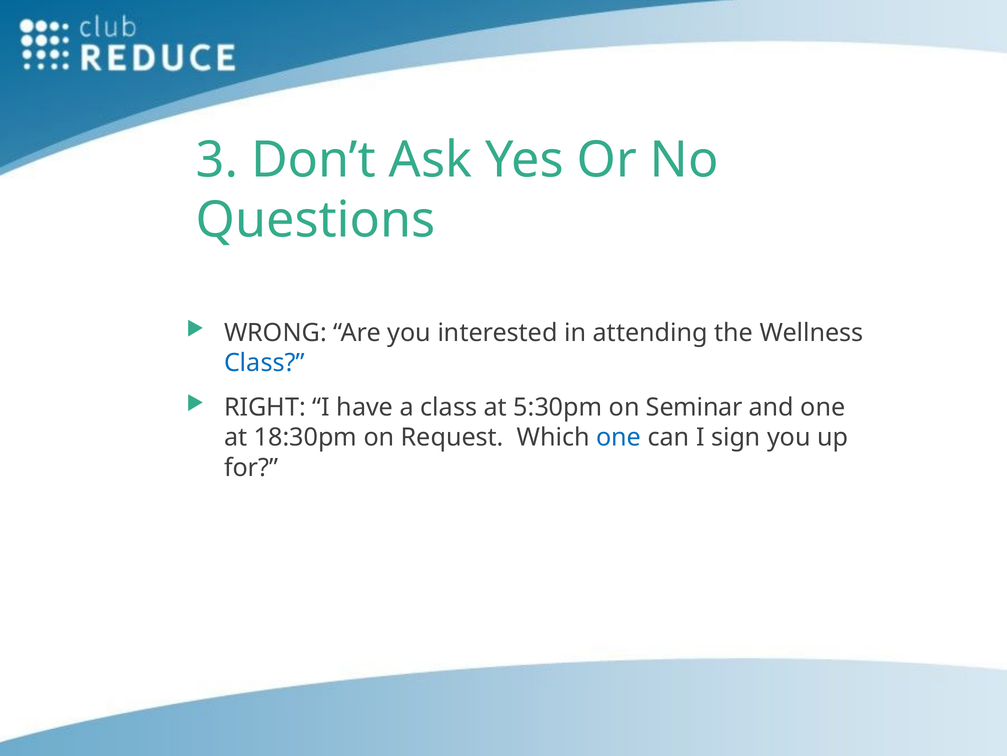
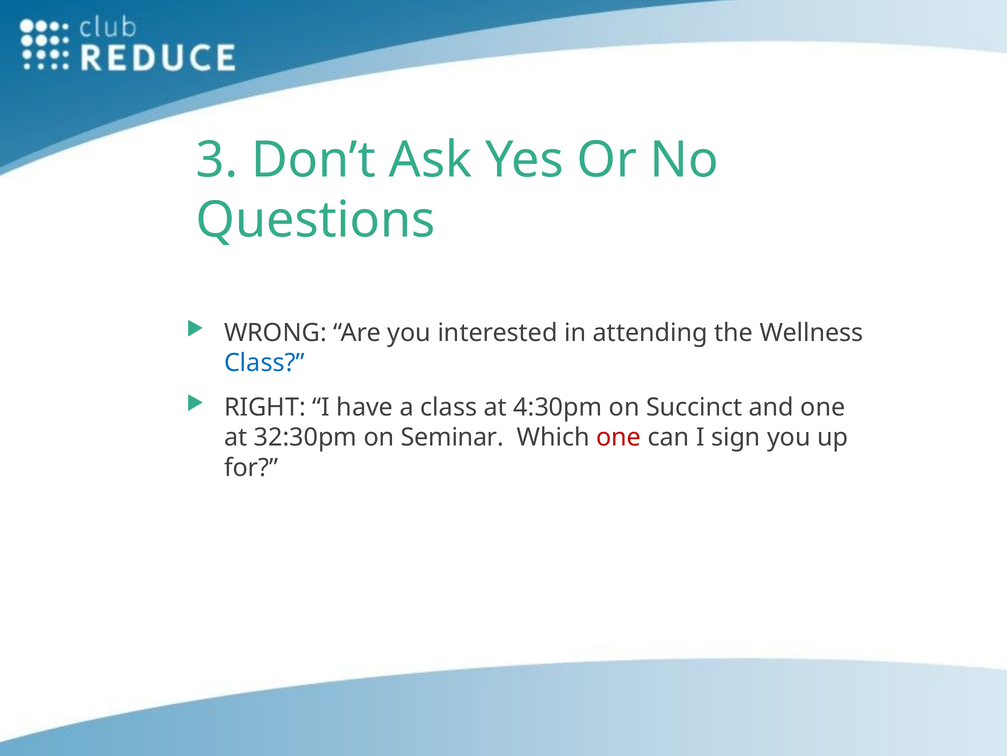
5:30pm: 5:30pm -> 4:30pm
Seminar: Seminar -> Succinct
18:30pm: 18:30pm -> 32:30pm
Request: Request -> Seminar
one at (619, 437) colour: blue -> red
